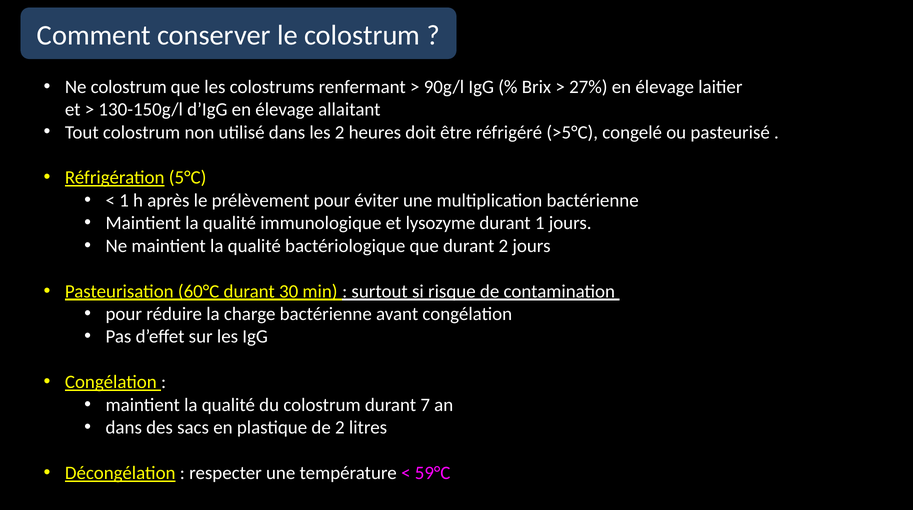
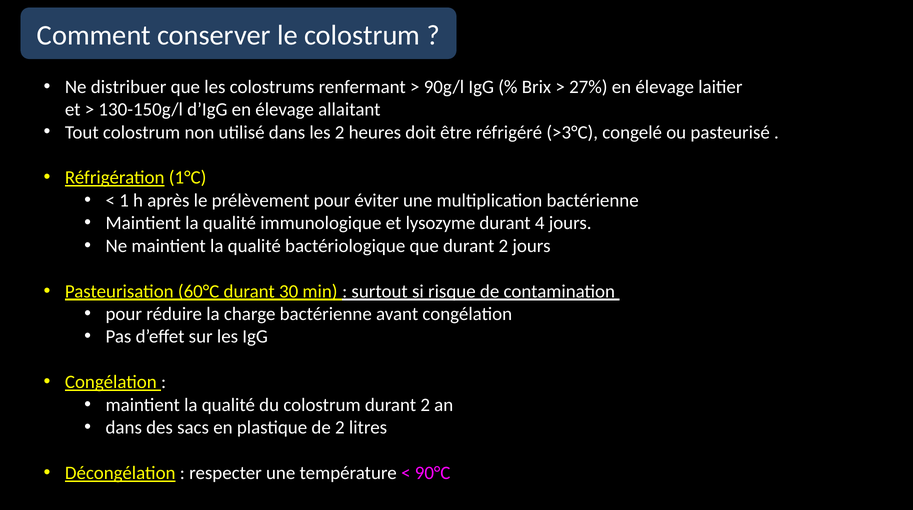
Ne colostrum: colostrum -> distribuer
>5°C: >5°C -> >3°C
5°C: 5°C -> 1°C
durant 1: 1 -> 4
colostrum durant 7: 7 -> 2
59°C: 59°C -> 90°C
